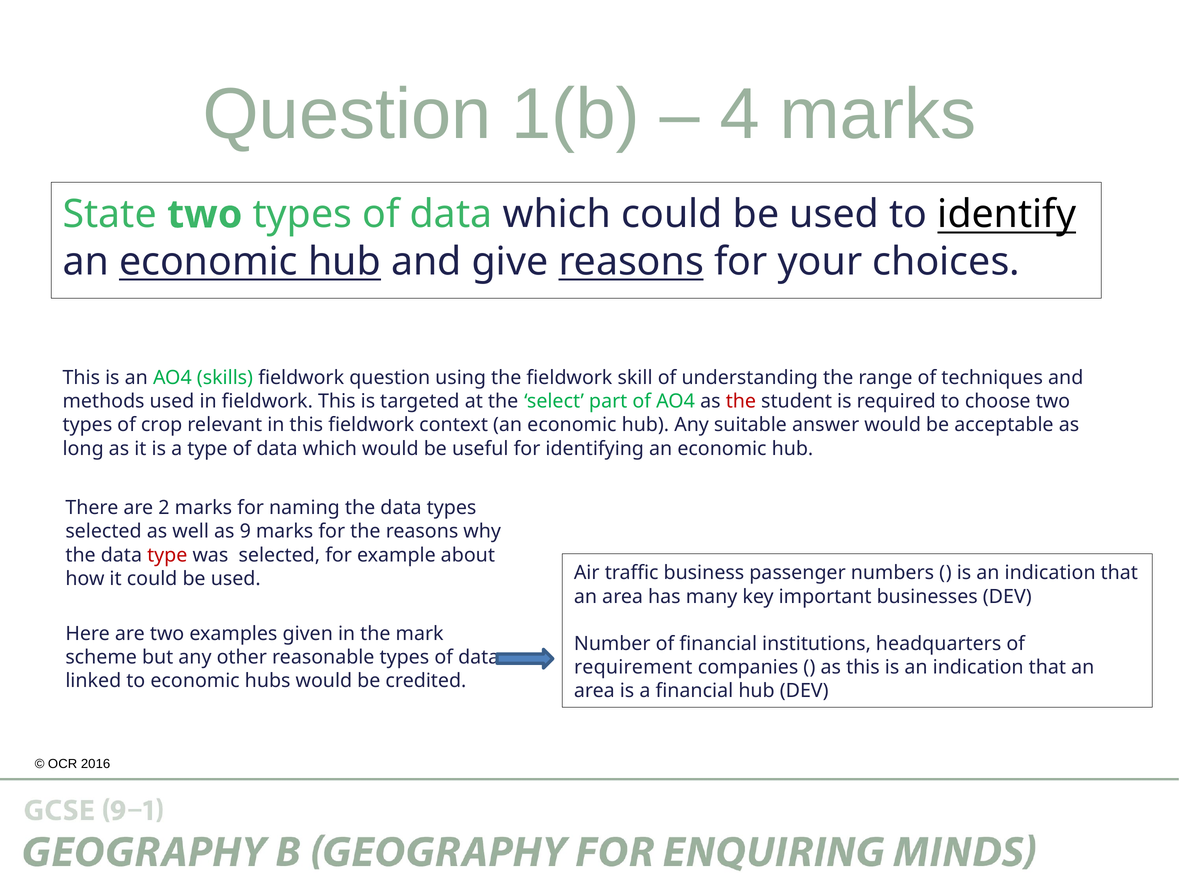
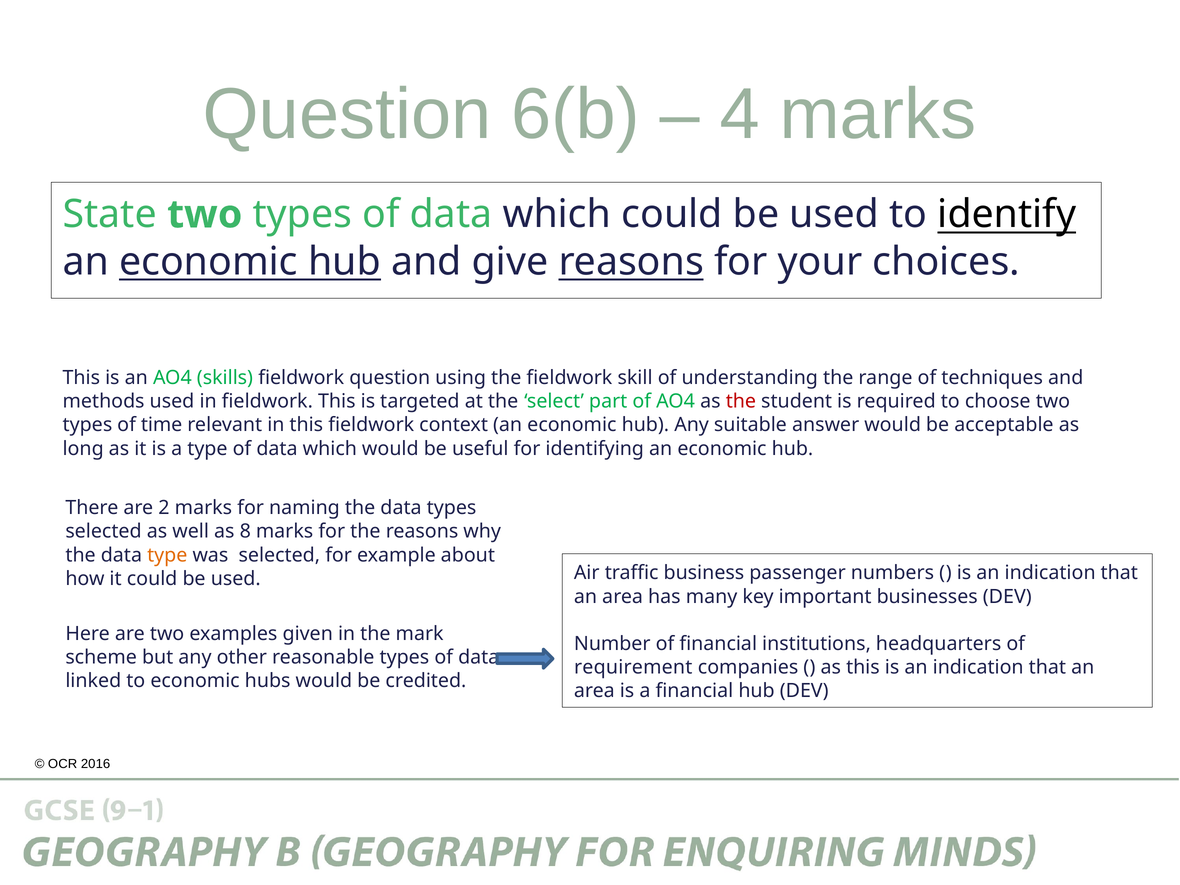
1(b: 1(b -> 6(b
crop: crop -> time
9: 9 -> 8
type at (167, 555) colour: red -> orange
